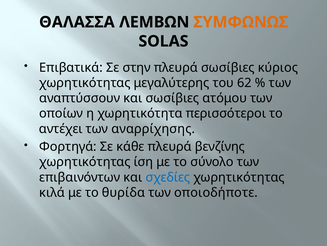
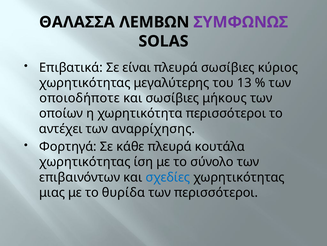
ΣΥΜΦΩΝΩΣ colour: orange -> purple
στην: στην -> είναι
62: 62 -> 13
αναπτύσσουν: αναπτύσσουν -> οποιοδήποτε
ατόμου: ατόμου -> μήκους
βενζίνης: βενζίνης -> κουτάλα
κιλά: κιλά -> μιας
των οποιοδήποτε: οποιοδήποτε -> περισσότεροι
